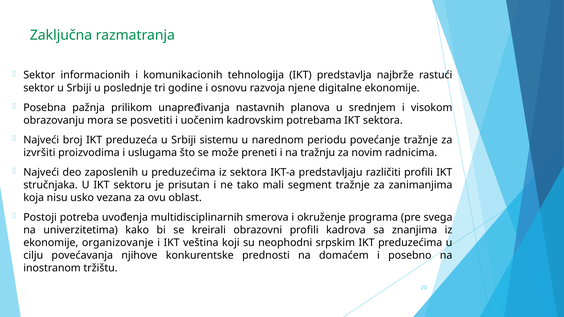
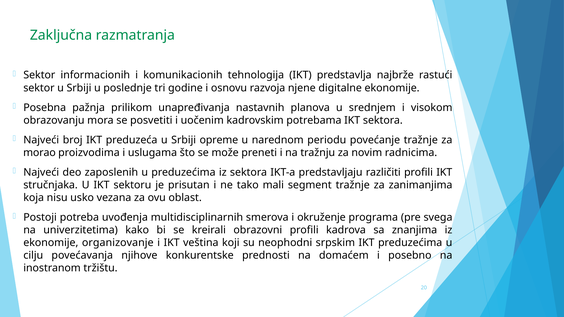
sistemu: sistemu -> opreme
izvršiti: izvršiti -> morao
